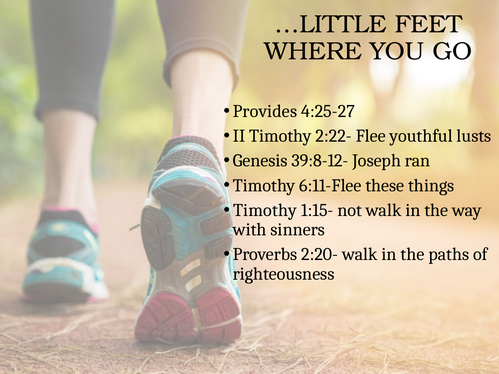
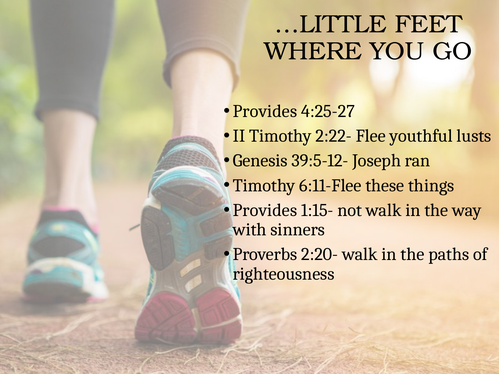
39:8-12-: 39:8-12- -> 39:5-12-
Timothy at (265, 210): Timothy -> Provides
